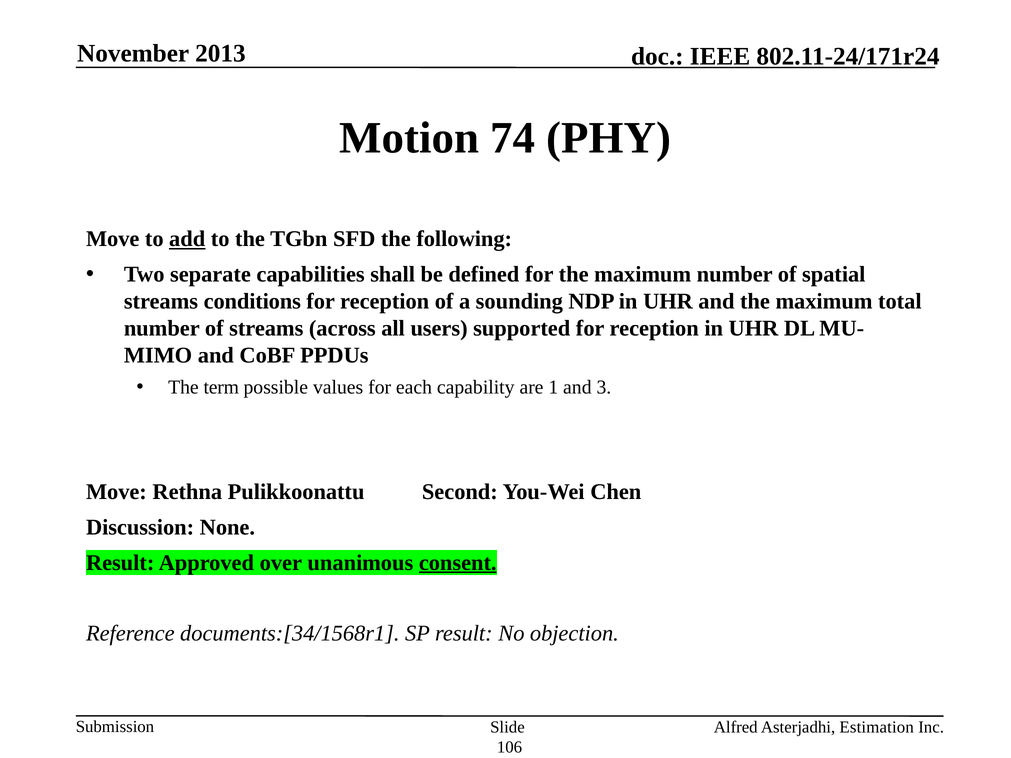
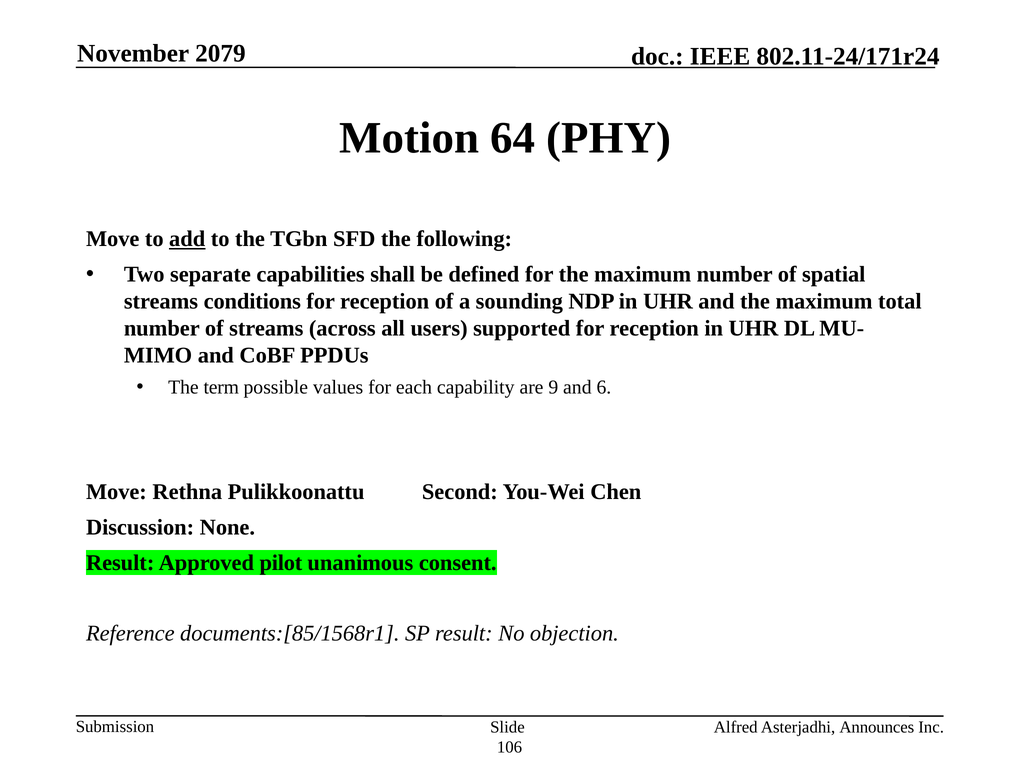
2013: 2013 -> 2079
74: 74 -> 64
1: 1 -> 9
3: 3 -> 6
over: over -> pilot
consent underline: present -> none
documents:[34/1568r1: documents:[34/1568r1 -> documents:[85/1568r1
Estimation: Estimation -> Announces
